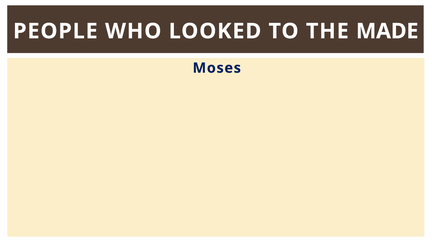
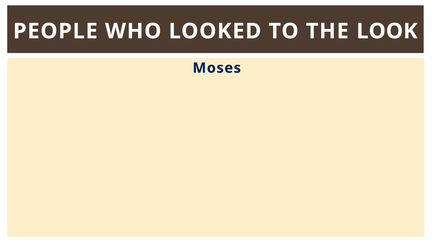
MADE: MADE -> LOOK
